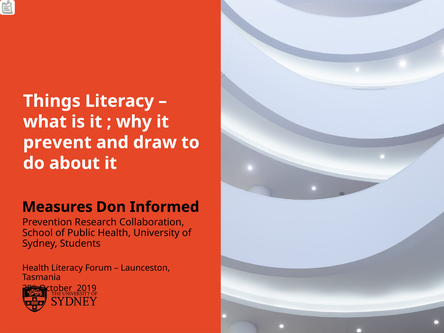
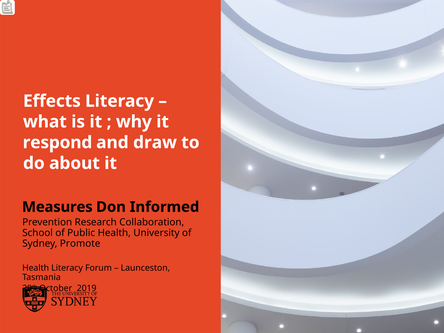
Things: Things -> Effects
prevent: prevent -> respond
Students: Students -> Promote
